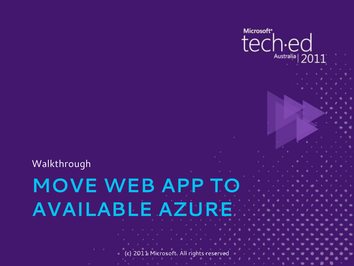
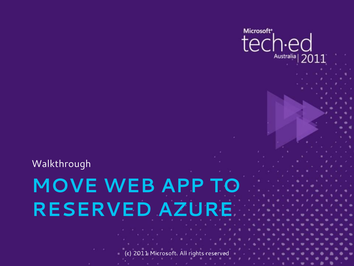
AVAILABLE at (92, 209): AVAILABLE -> RESERVED
